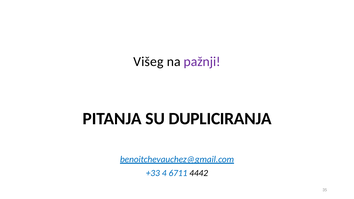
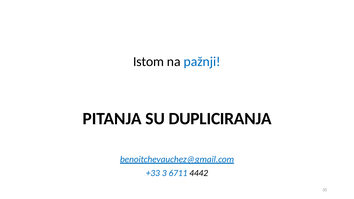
Višeg: Višeg -> Istom
pažnji colour: purple -> blue
4: 4 -> 3
